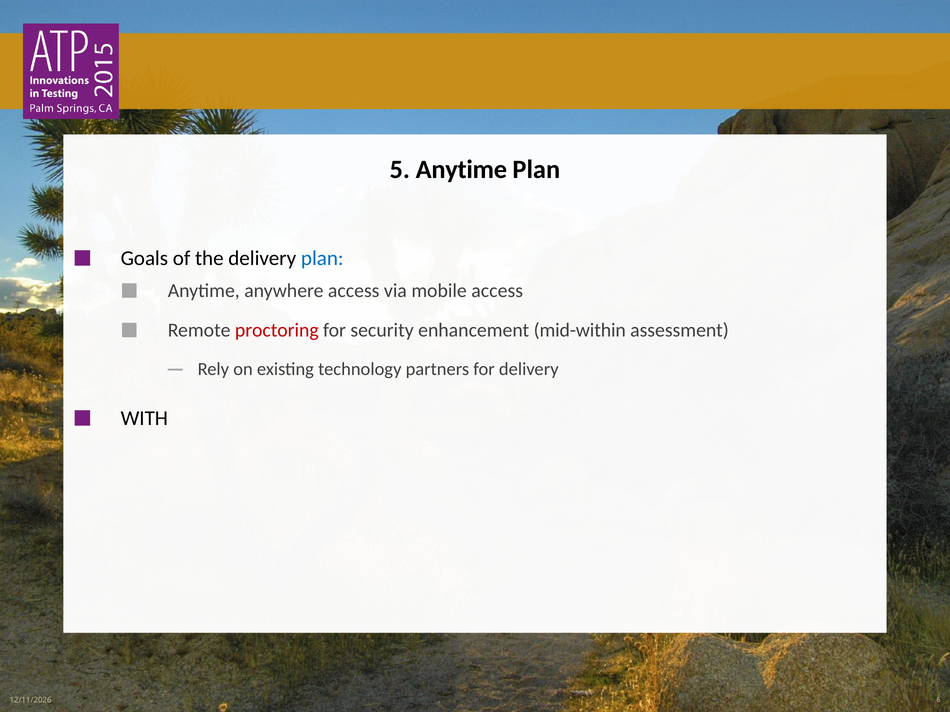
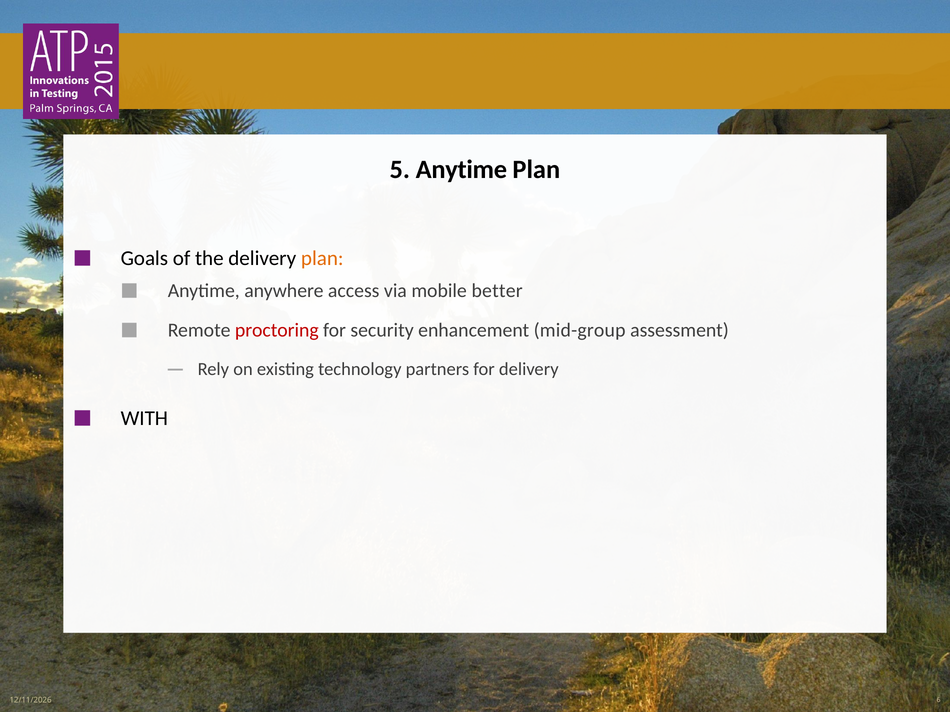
plan at (322, 258) colour: blue -> orange
mobile access: access -> better
mid-within: mid-within -> mid-group
